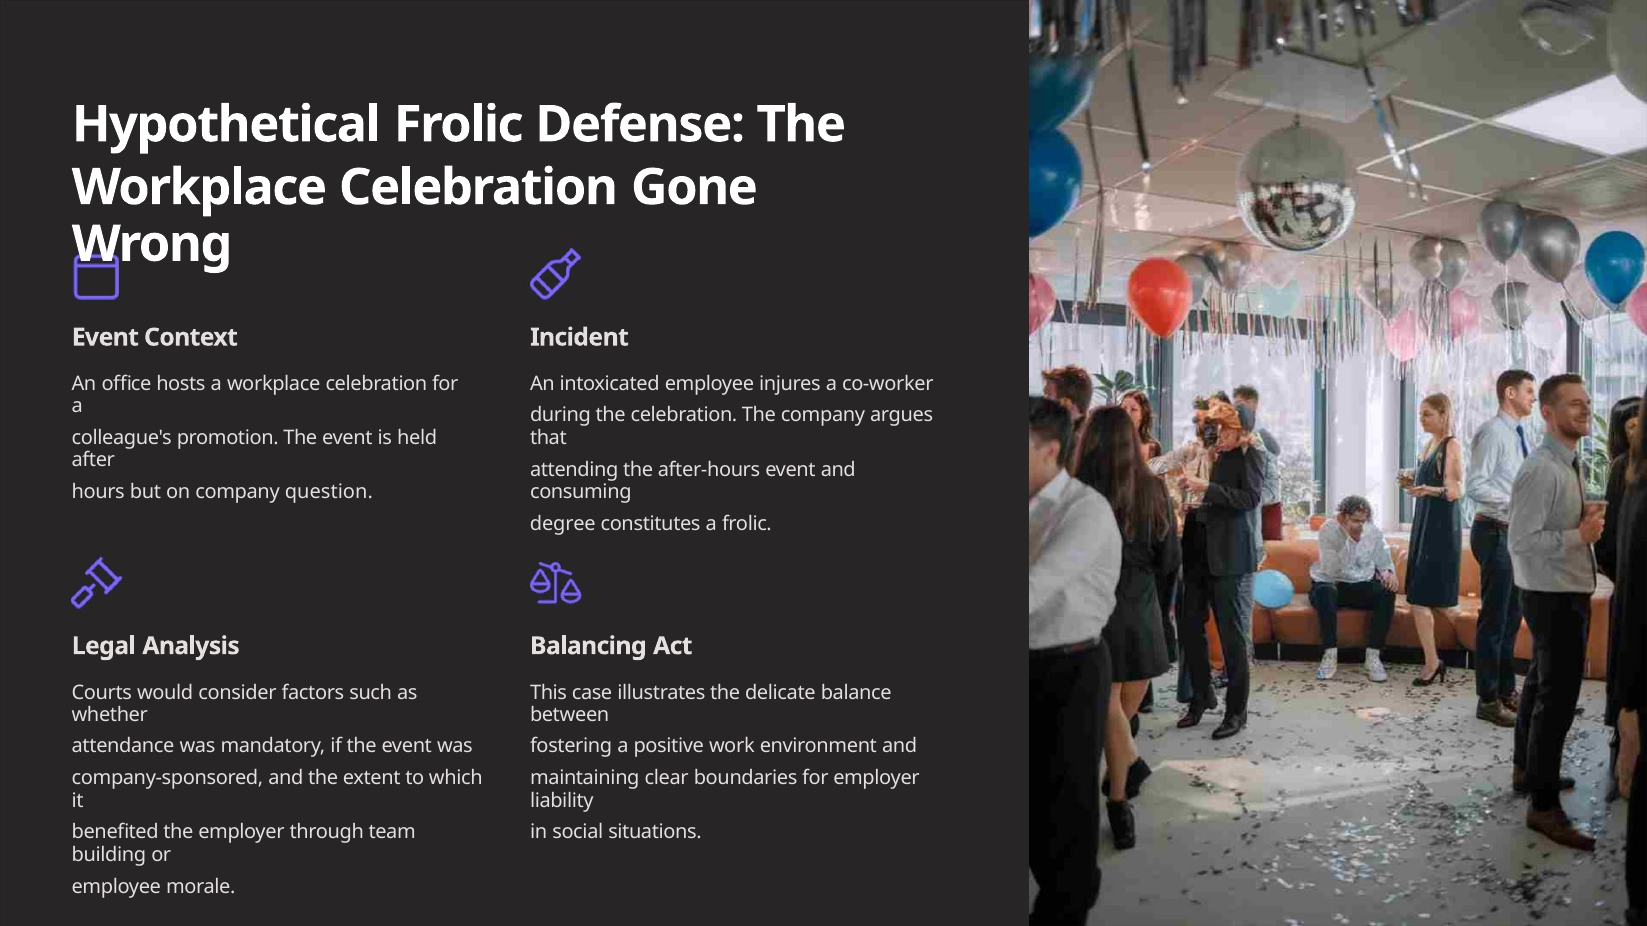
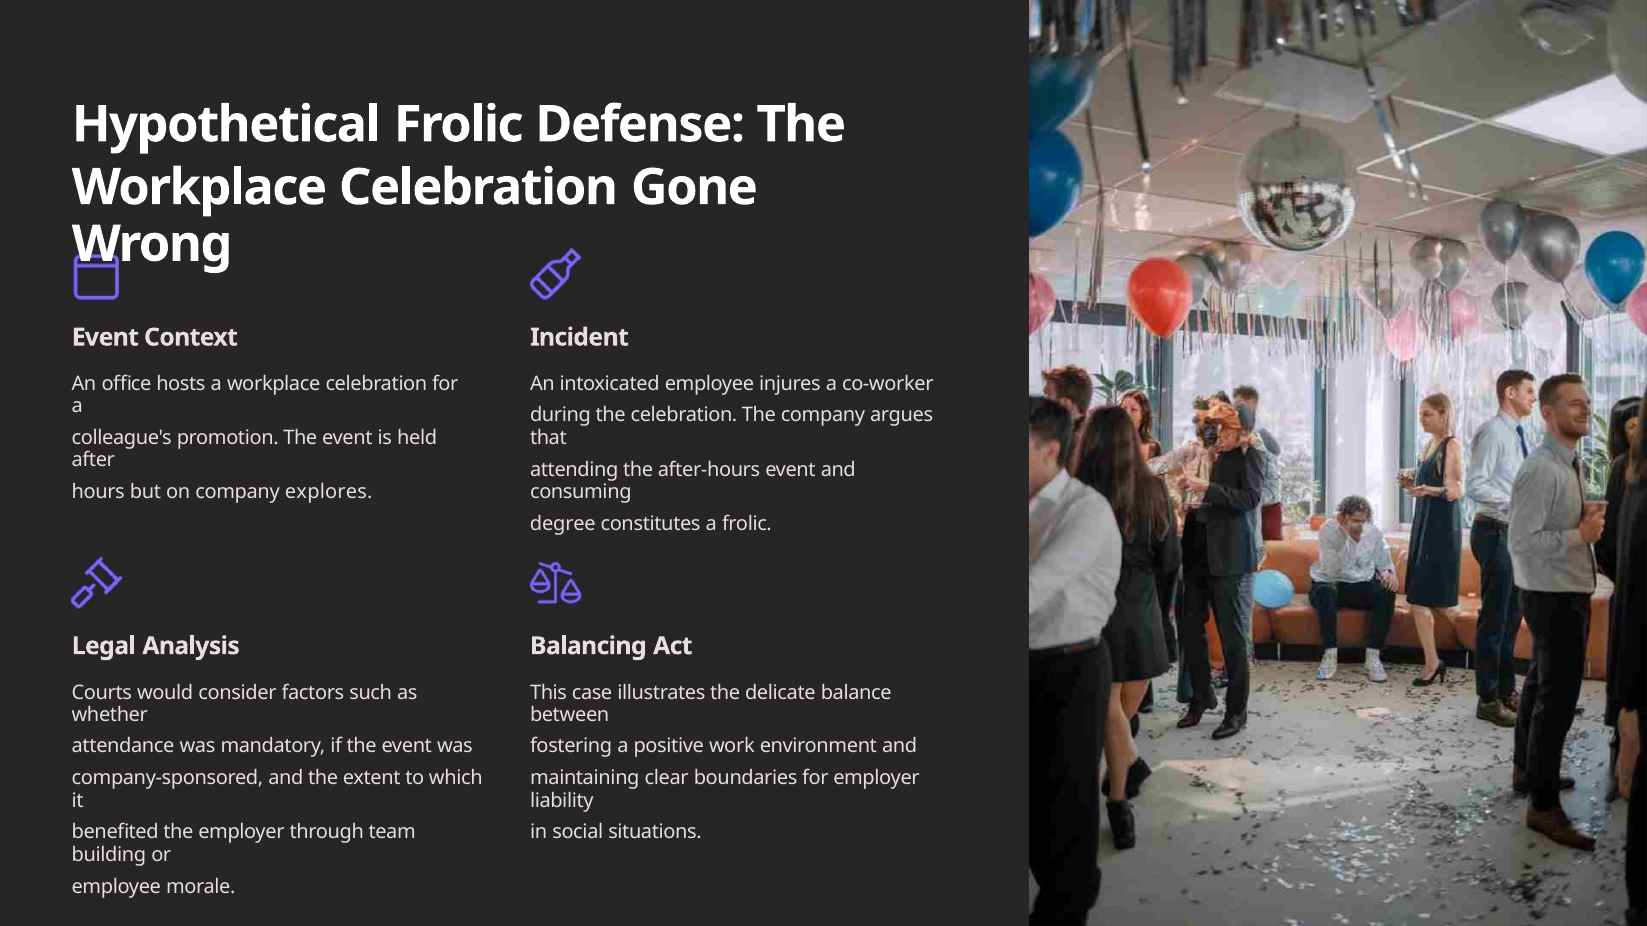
question: question -> explores
